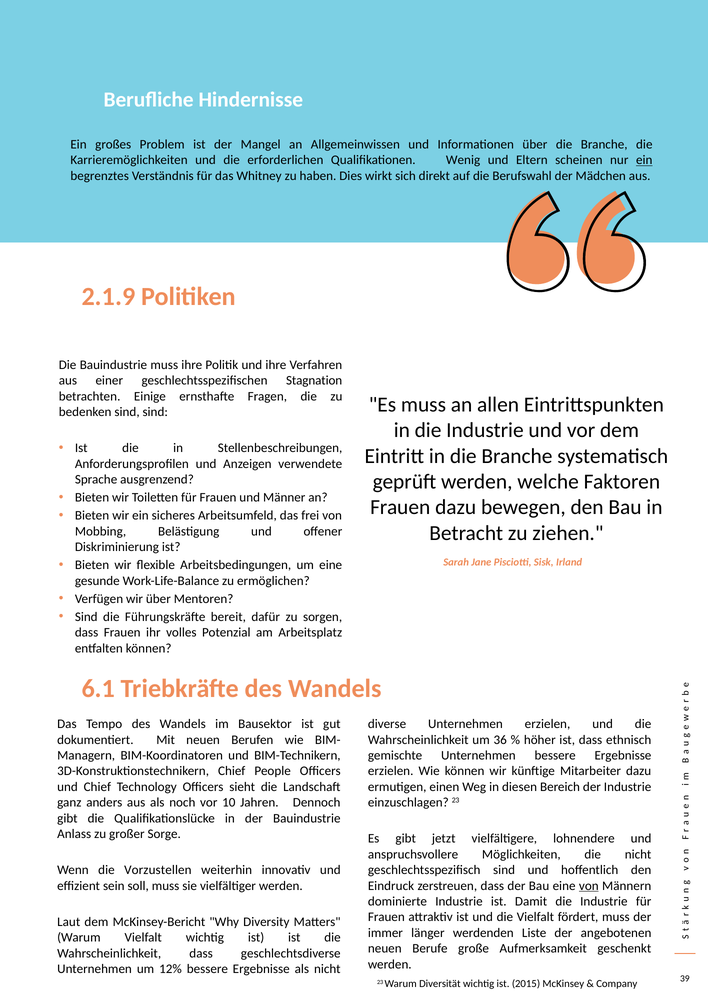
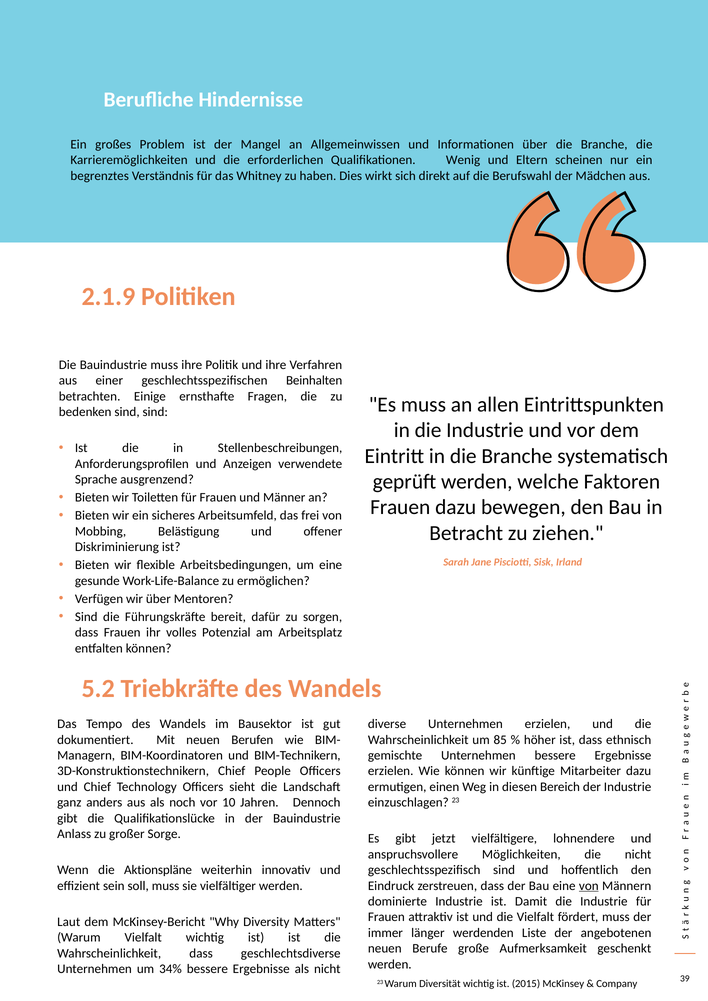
ein at (644, 160) underline: present -> none
Stagnation: Stagnation -> Beinhalten
6.1: 6.1 -> 5.2
36: 36 -> 85
Vorzustellen: Vorzustellen -> Aktionspläne
12%: 12% -> 34%
